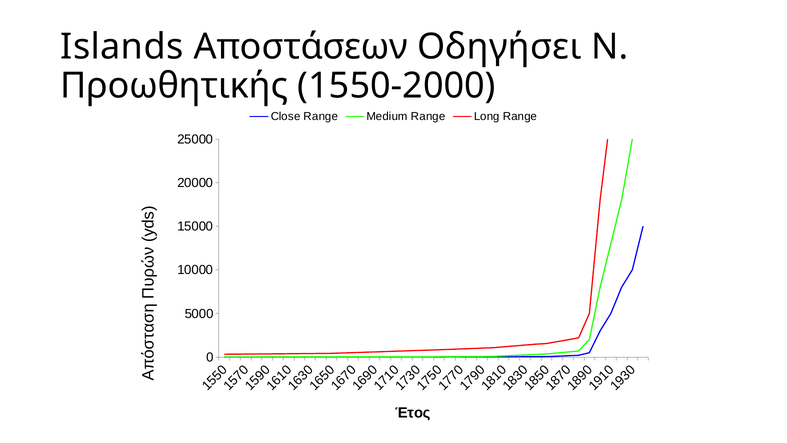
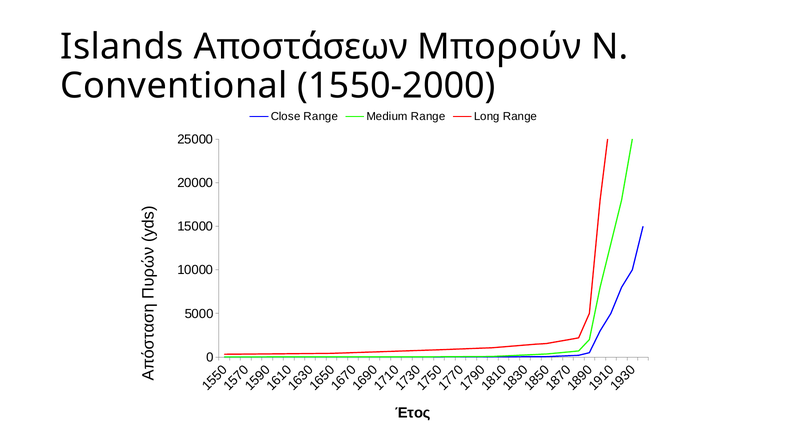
Οδηγήσει: Οδηγήσει -> Μπορούν
Προωθητικής: Προωθητικής -> Conventional
